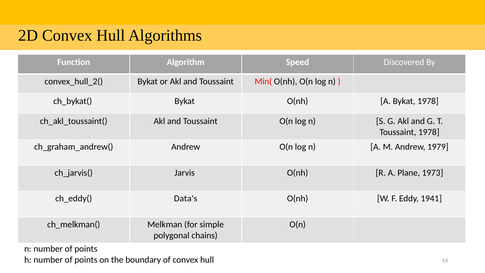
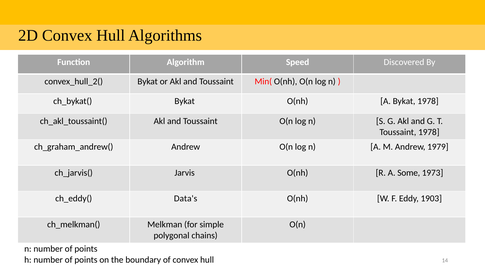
Plane: Plane -> Some
1941: 1941 -> 1903
